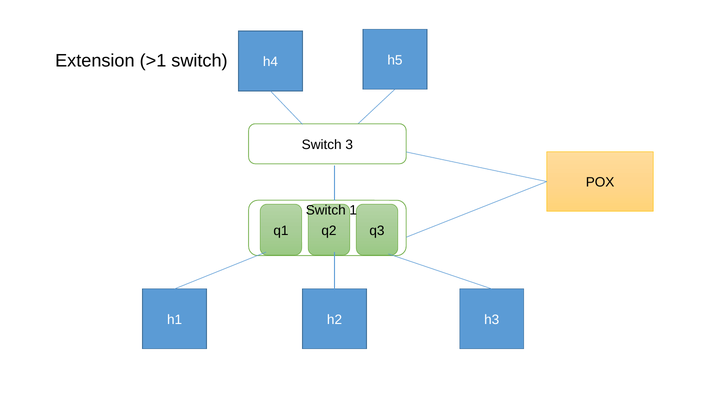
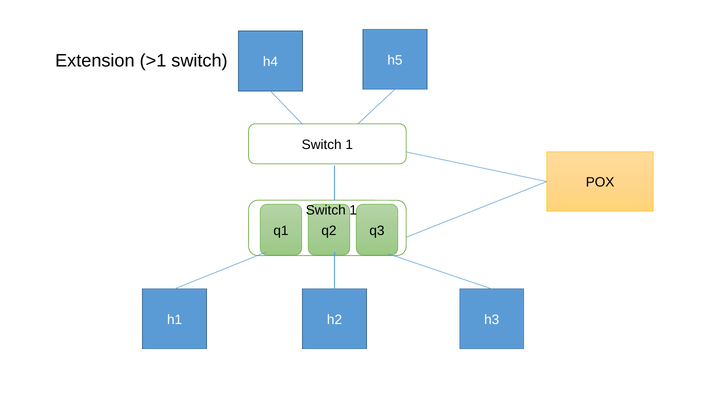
3 at (349, 145): 3 -> 1
